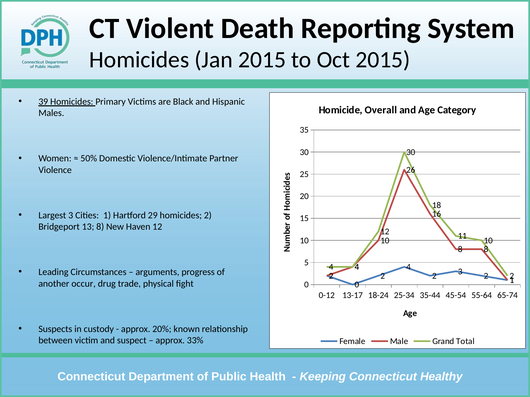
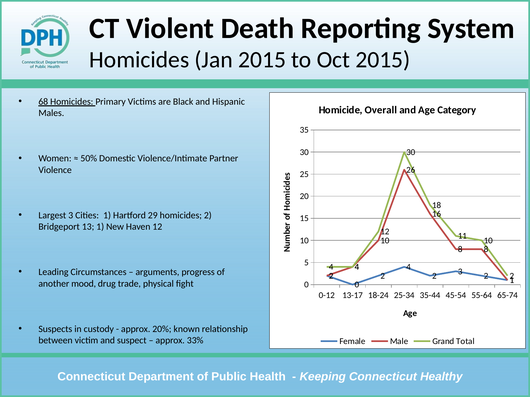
39: 39 -> 68
13 8: 8 -> 1
occur: occur -> mood
